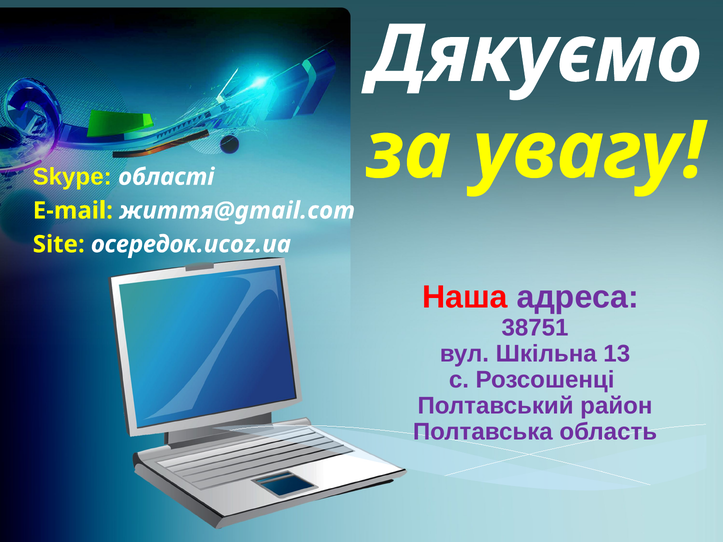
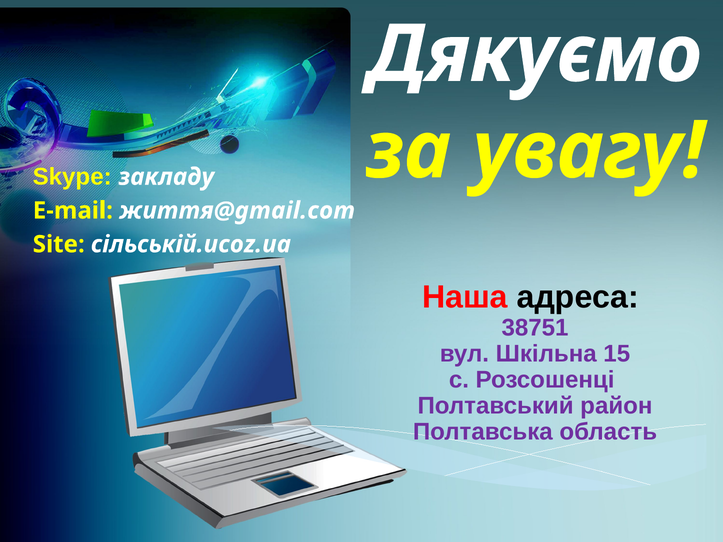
області: області -> закладу
осередок.ucoz.ua: осередок.ucoz.ua -> сільській.ucoz.ua
адреса colour: purple -> black
13: 13 -> 15
